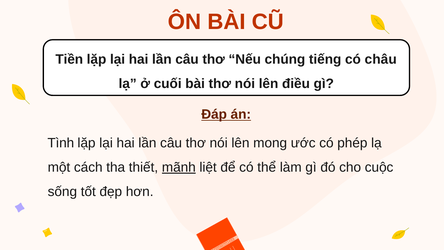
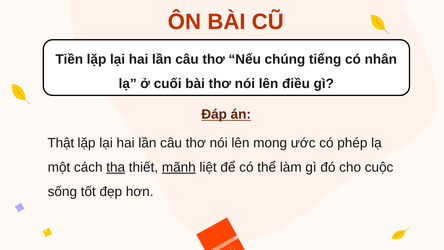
châu: châu -> nhân
Tình: Tình -> Thật
tha underline: none -> present
